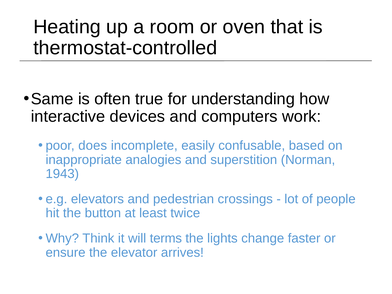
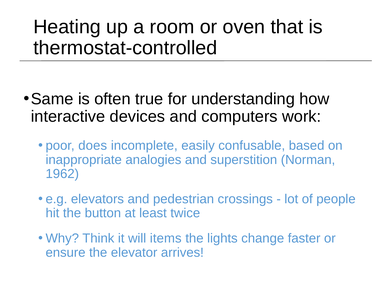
1943: 1943 -> 1962
terms: terms -> items
